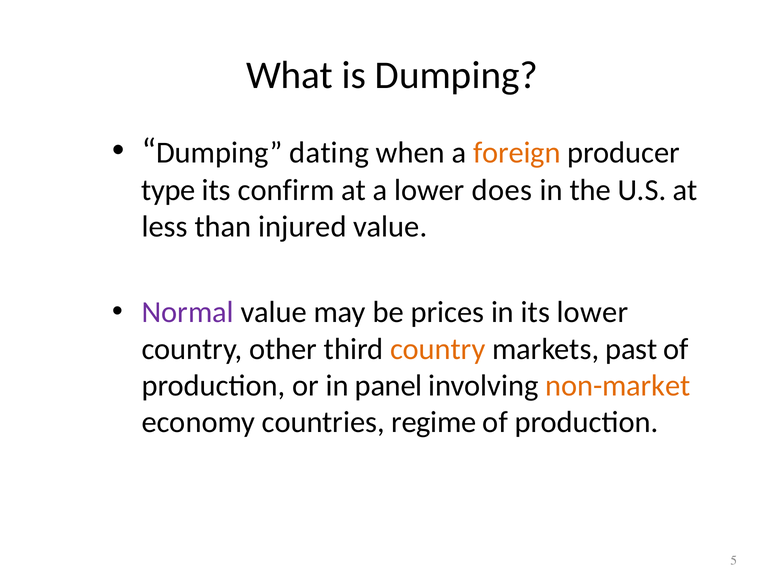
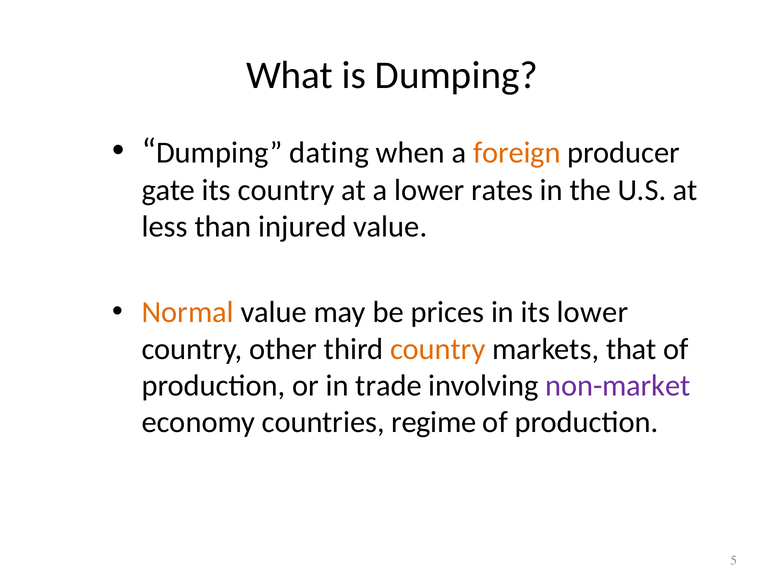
type: type -> gate
its confirm: confirm -> country
does: does -> rates
Normal colour: purple -> orange
past: past -> that
panel: panel -> trade
non-market colour: orange -> purple
